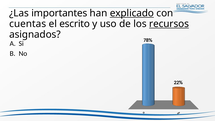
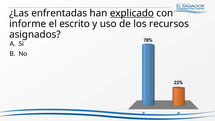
importantes: importantes -> enfrentadas
cuentas: cuentas -> informe
recursos underline: present -> none
